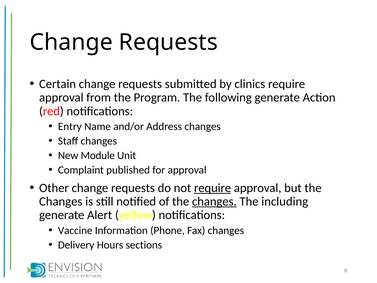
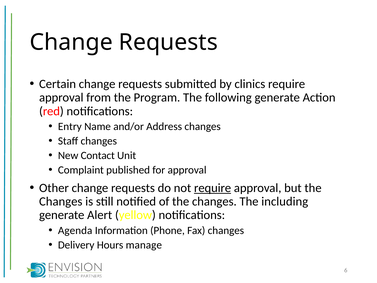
Module: Module -> Contact
changes at (214, 201) underline: present -> none
Vaccine: Vaccine -> Agenda
sections: sections -> manage
